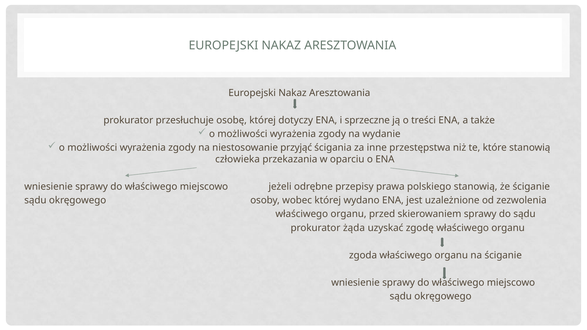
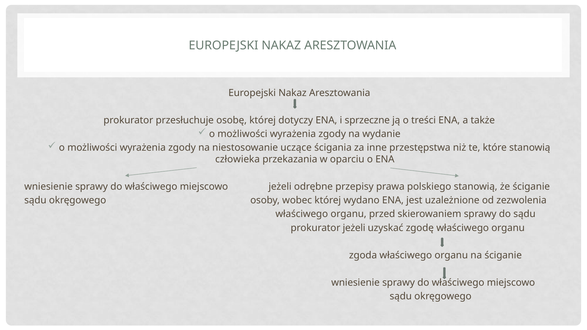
przyjąć: przyjąć -> uczące
prokurator żąda: żąda -> jeżeli
